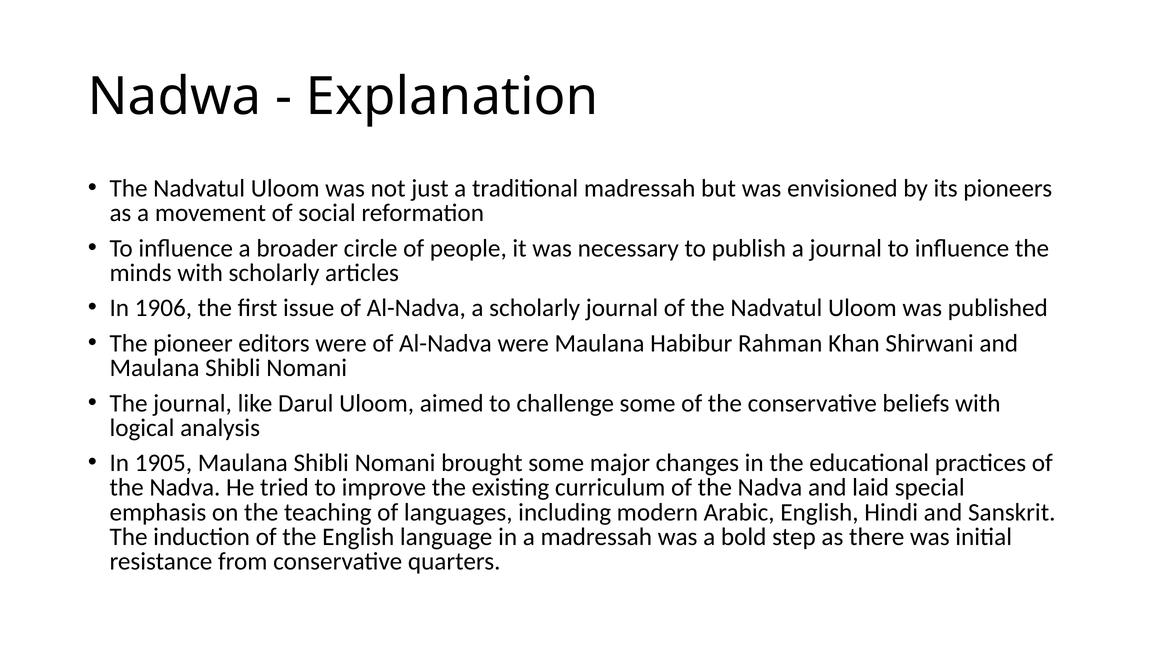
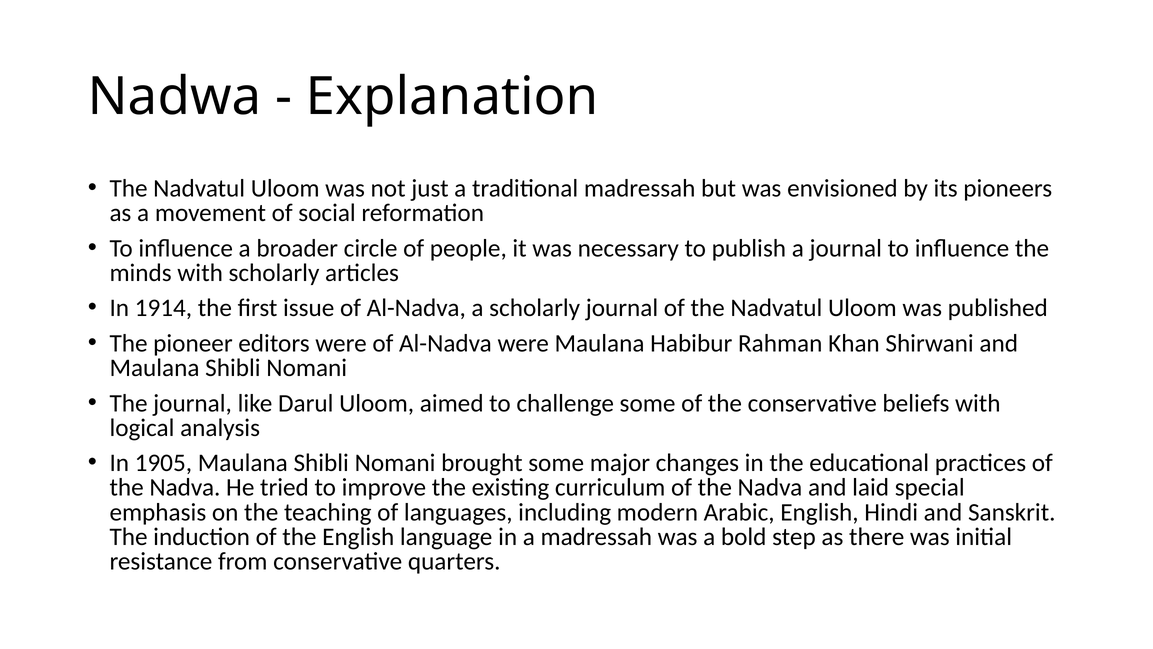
1906: 1906 -> 1914
